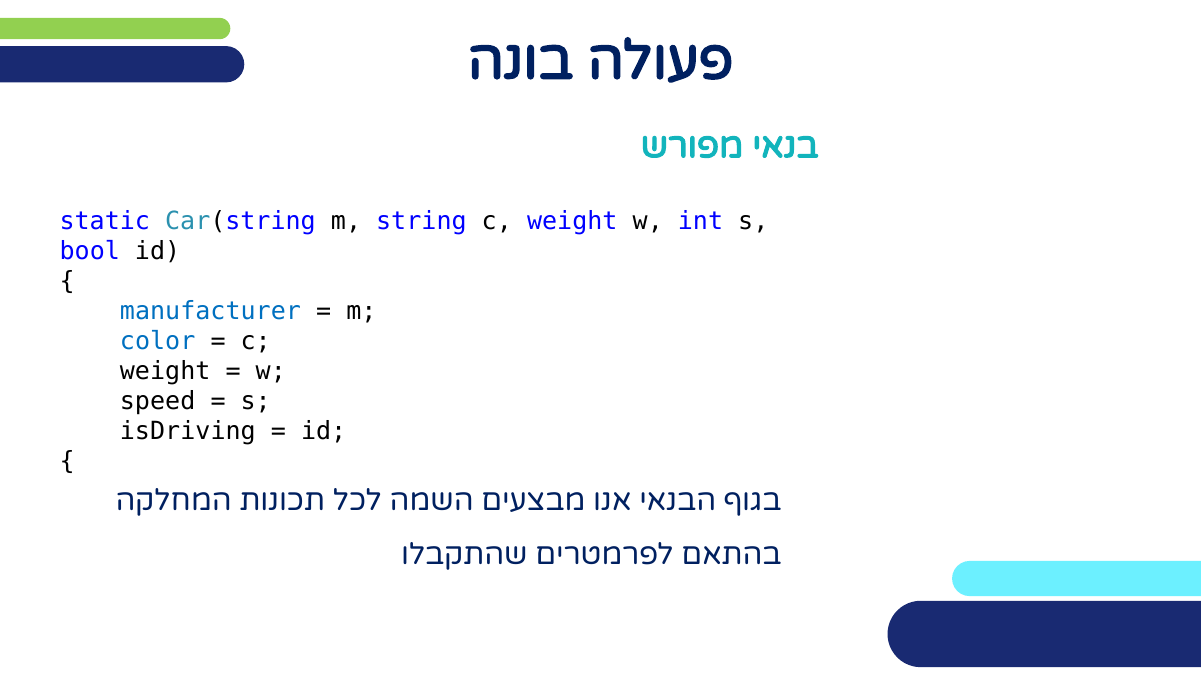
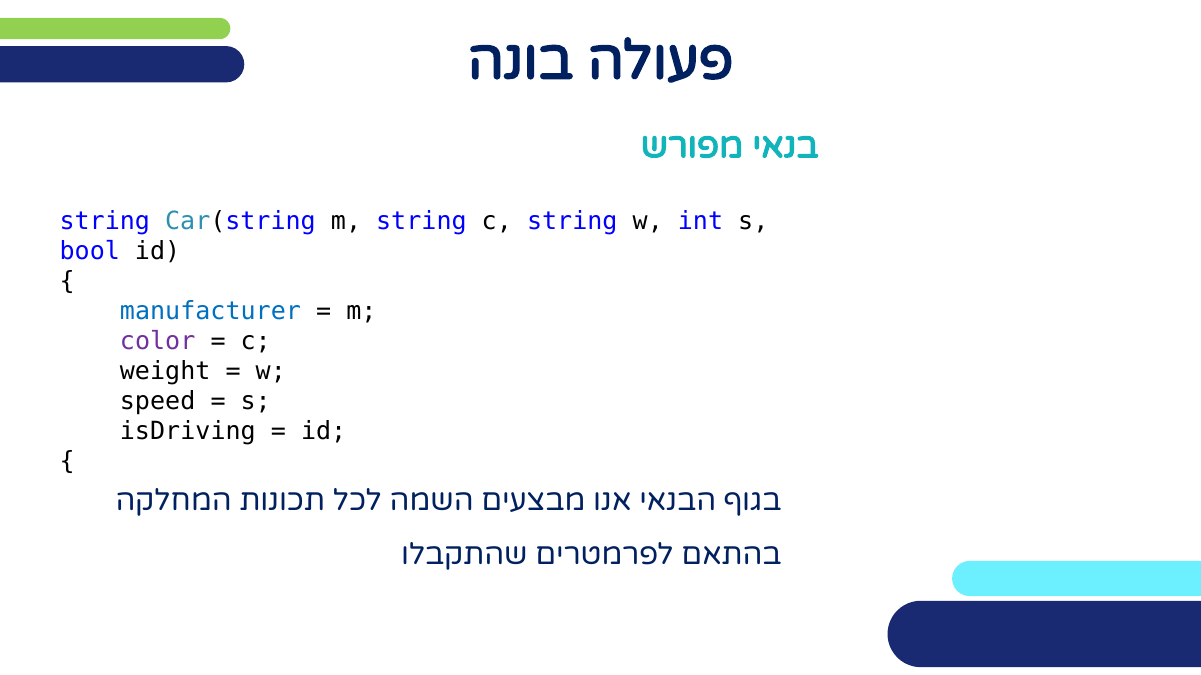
static at (105, 221): static -> string
string c weight: weight -> string
color colour: blue -> purple
